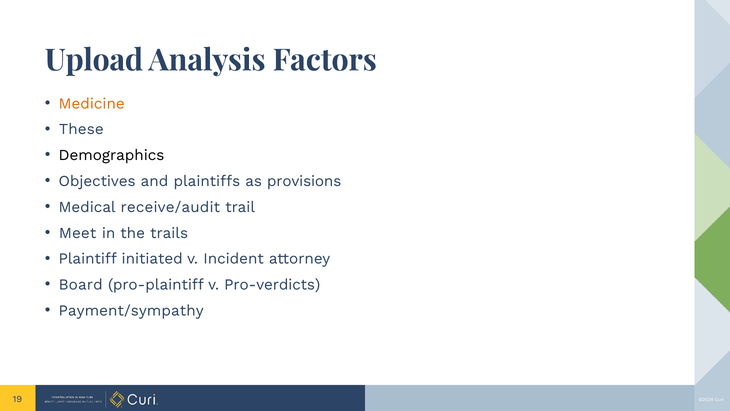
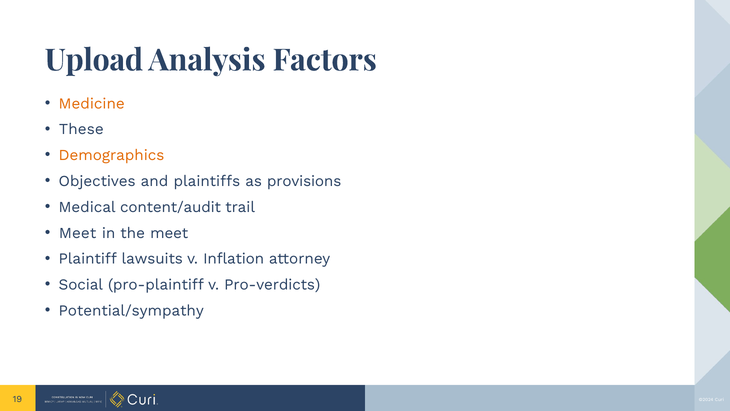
Demographics colour: black -> orange
receive/audit: receive/audit -> content/audit
the trails: trails -> meet
initiated: initiated -> lawsuits
Incident: Incident -> Inflation
Board: Board -> Social
Payment/sympathy: Payment/sympathy -> Potential/sympathy
